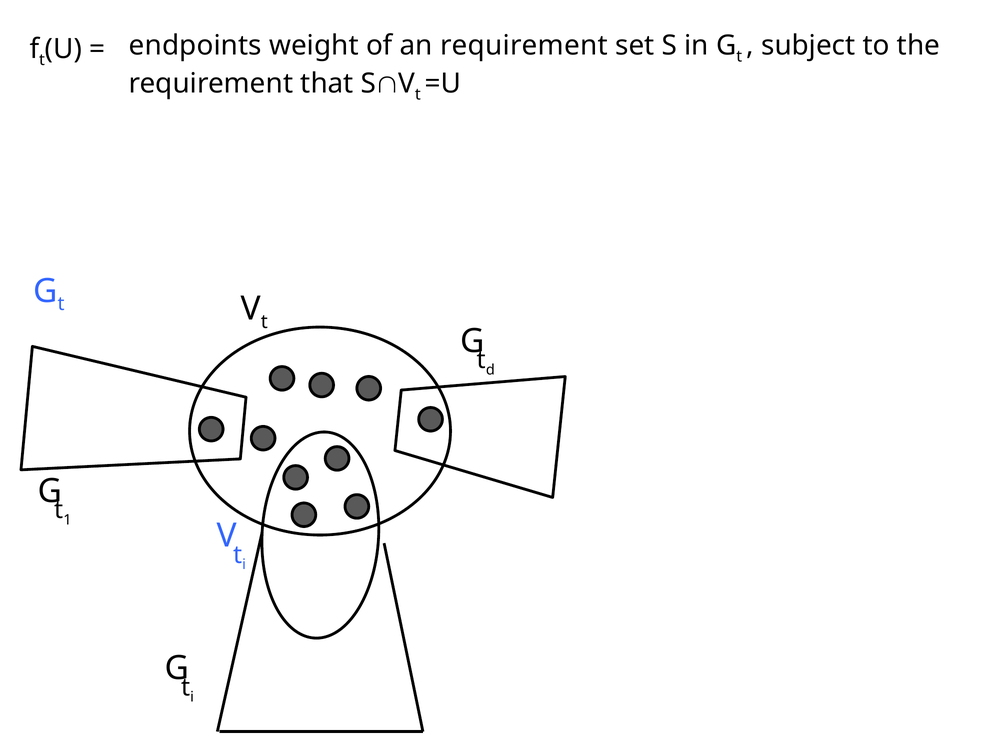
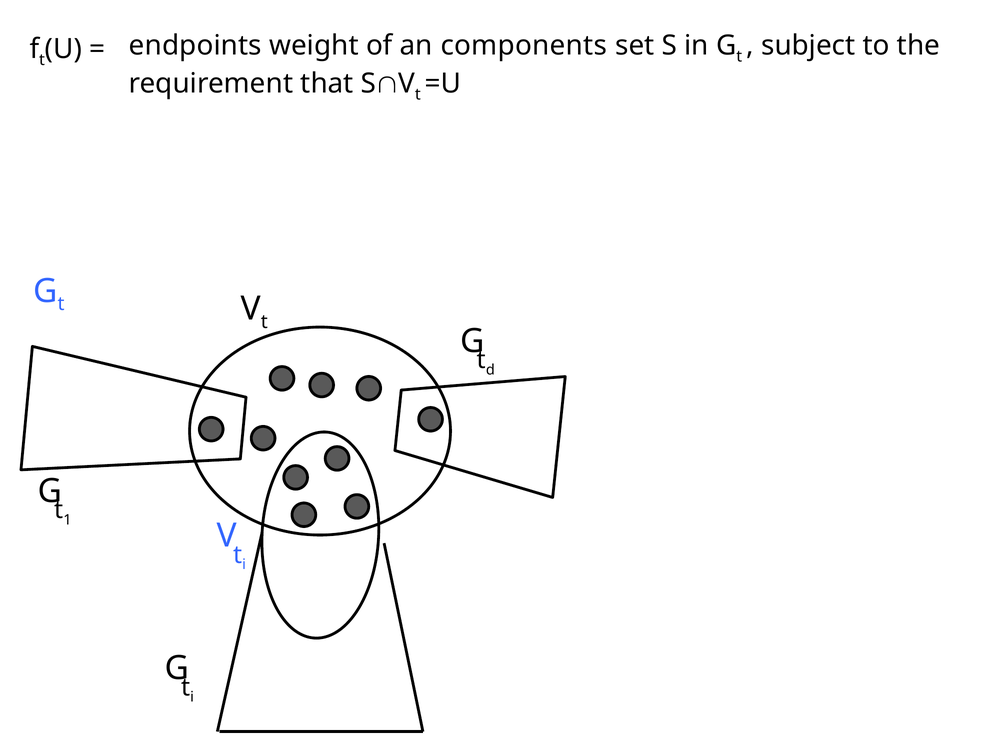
an requirement: requirement -> components
